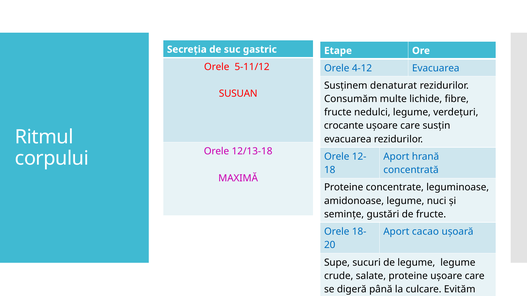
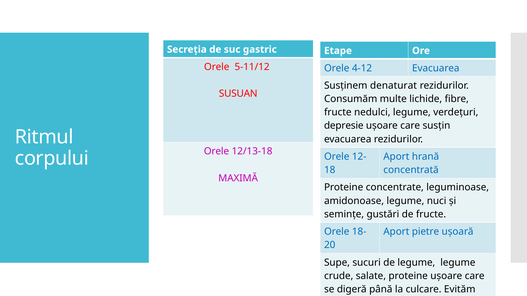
crocante: crocante -> depresie
cacao: cacao -> pietre
